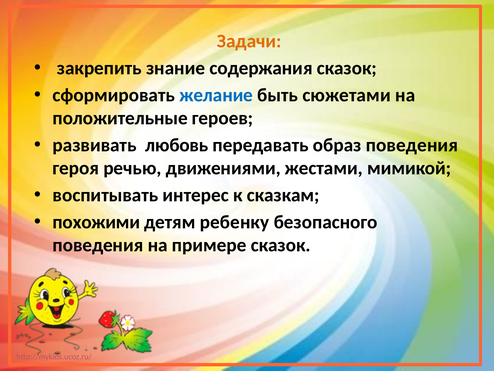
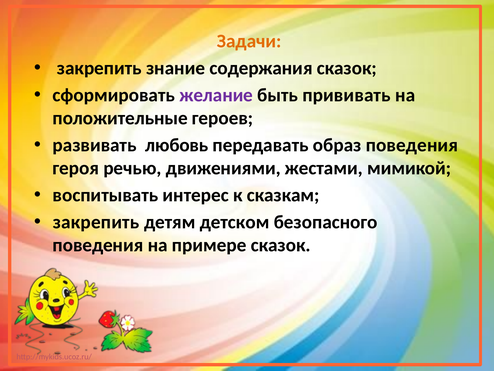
желание colour: blue -> purple
сюжетами: сюжетами -> прививать
похожими at (96, 222): похожими -> закрепить
ребенку: ребенку -> детском
